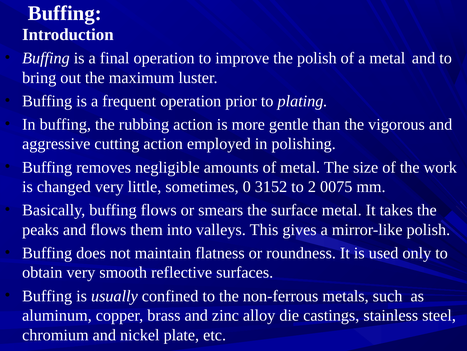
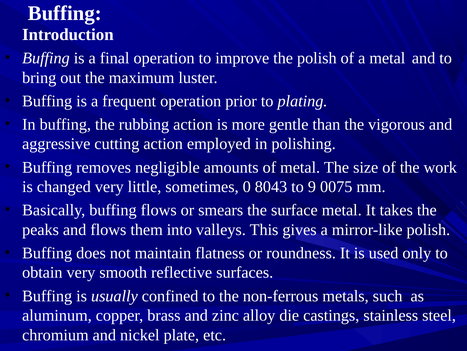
3152: 3152 -> 8043
2: 2 -> 9
